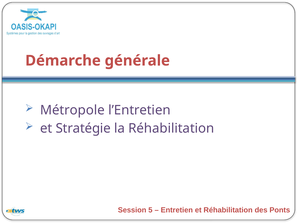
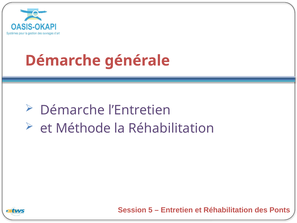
Métropole at (72, 110): Métropole -> Démarche
Stratégie: Stratégie -> Méthode
